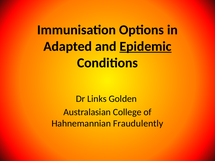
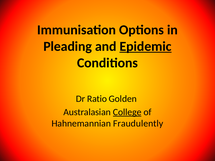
Adapted: Adapted -> Pleading
Links: Links -> Ratio
College underline: none -> present
